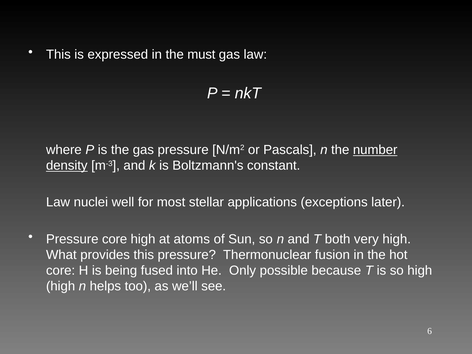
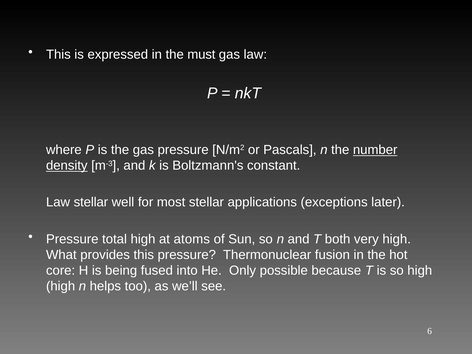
Law nuclei: nuclei -> stellar
Pressure core: core -> total
